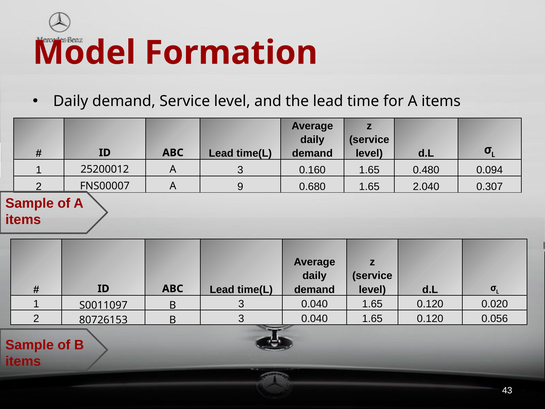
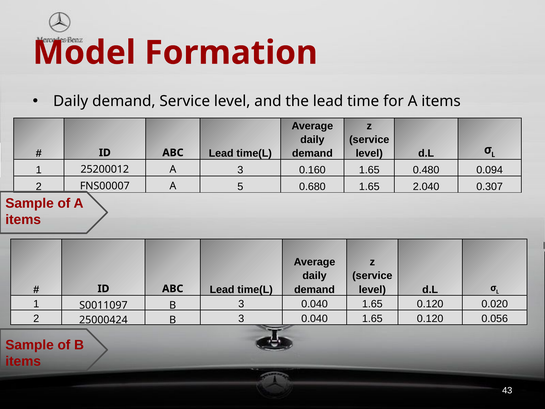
9: 9 -> 5
80726153: 80726153 -> 25000424
